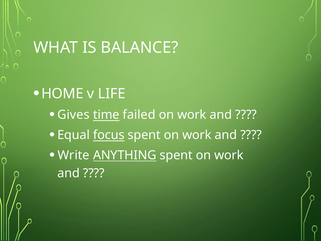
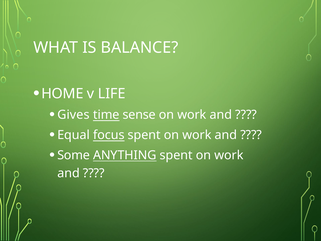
failed: failed -> sense
Write: Write -> Some
